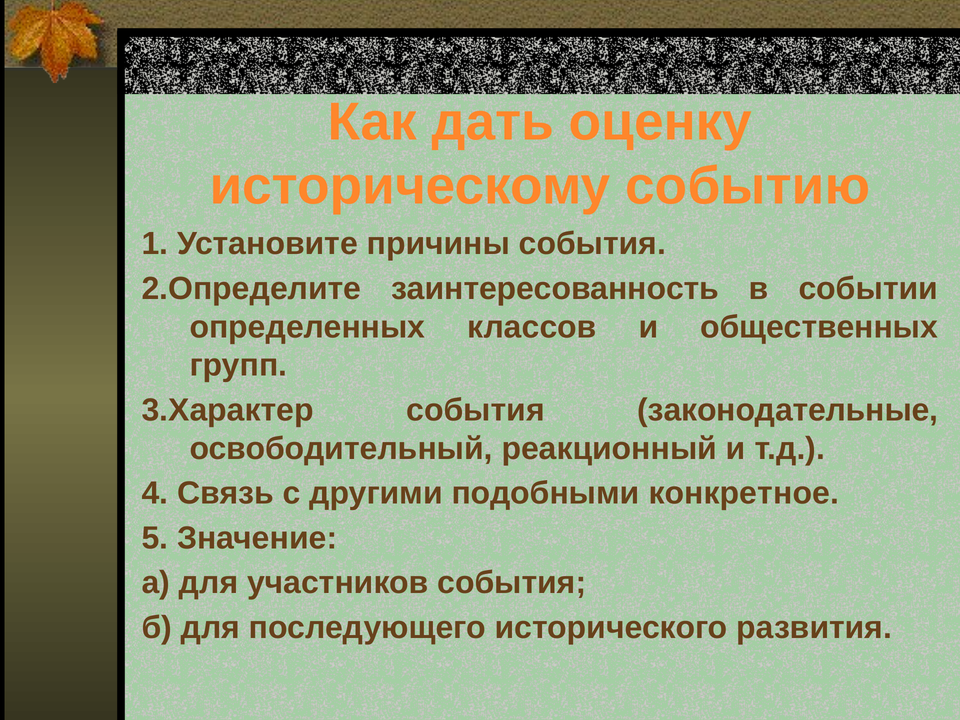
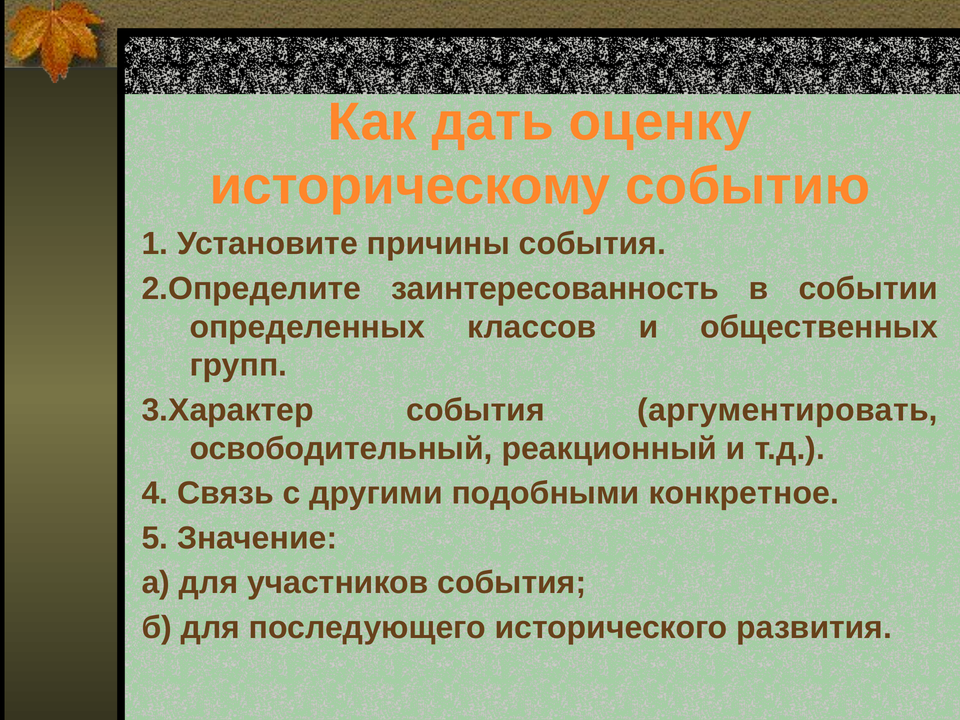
законодательные: законодательные -> аргументировать
